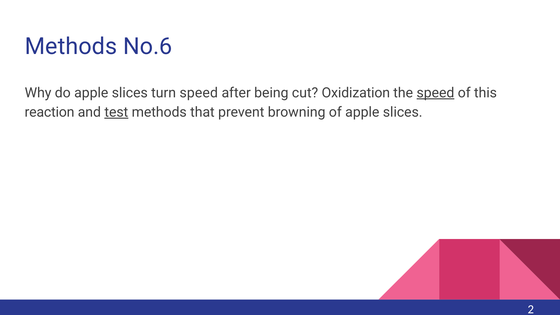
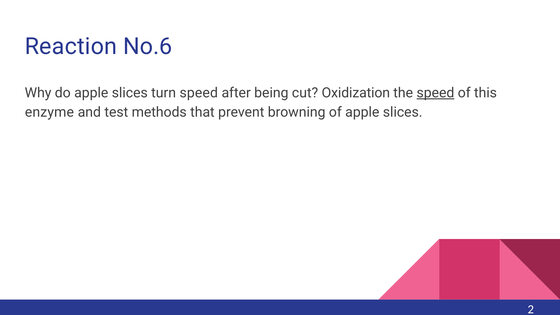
Methods at (71, 46): Methods -> Reaction
reaction: reaction -> enzyme
test underline: present -> none
